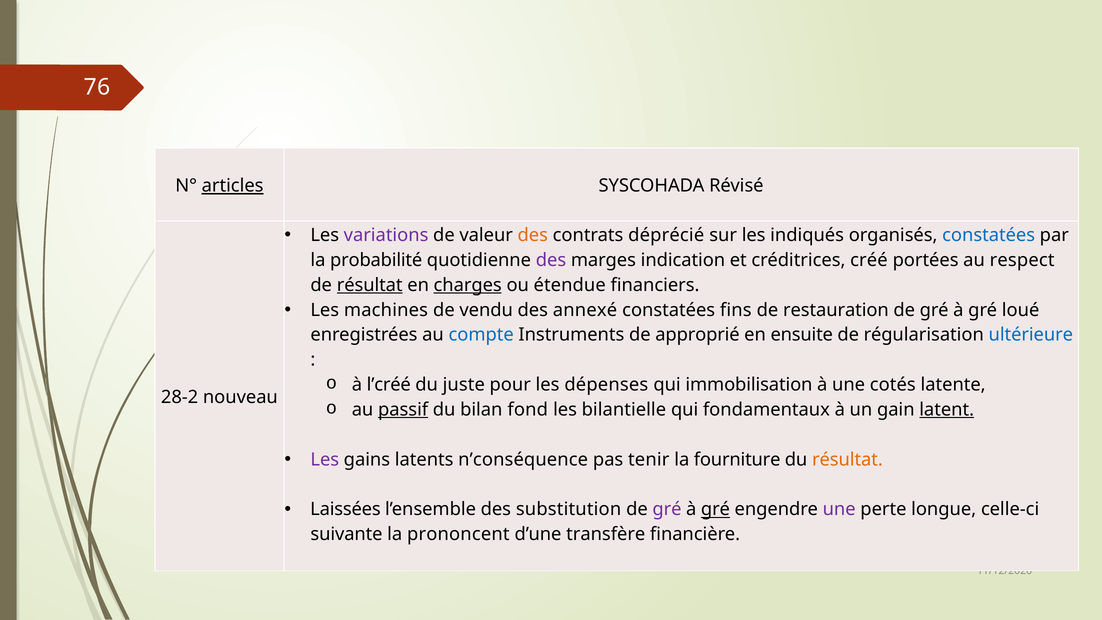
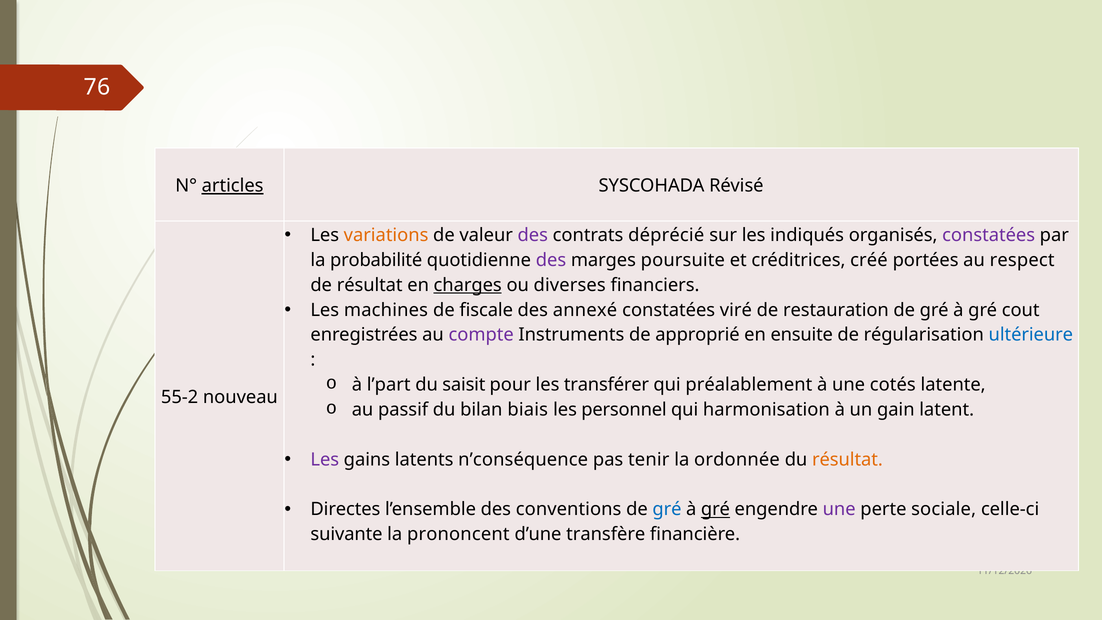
variations colour: purple -> orange
des at (533, 235) colour: orange -> purple
constatées at (989, 235) colour: blue -> purple
indication: indication -> poursuite
résultat at (370, 285) underline: present -> none
étendue: étendue -> diverses
vendu: vendu -> fiscale
fins: fins -> viré
loué: loué -> cout
compte colour: blue -> purple
l’créé: l’créé -> l’part
juste: juste -> saisit
dépenses: dépenses -> transférer
immobilisation: immobilisation -> préalablement
28-2: 28-2 -> 55-2
passif underline: present -> none
fond: fond -> biais
bilantielle: bilantielle -> personnel
fondamentaux: fondamentaux -> harmonisation
latent underline: present -> none
fourniture: fourniture -> ordonnée
Laissées: Laissées -> Directes
substitution: substitution -> conventions
gré at (667, 509) colour: purple -> blue
longue: longue -> sociale
